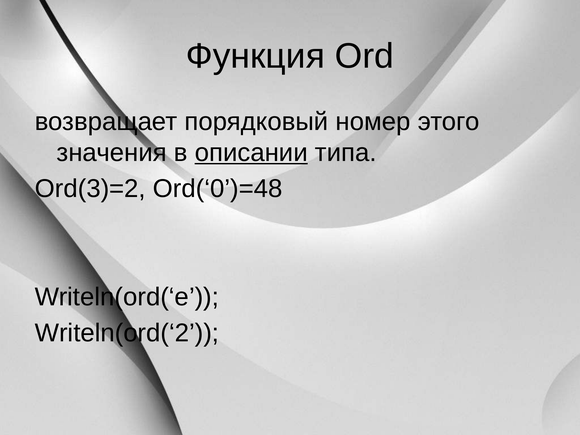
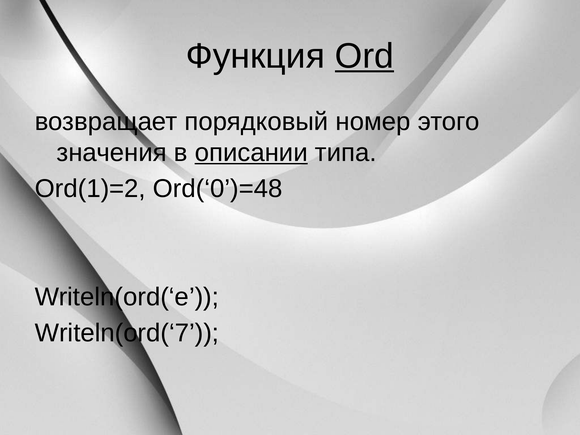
Ord underline: none -> present
Ord(3)=2: Ord(3)=2 -> Ord(1)=2
Writeln(ord(‘2: Writeln(ord(‘2 -> Writeln(ord(‘7
